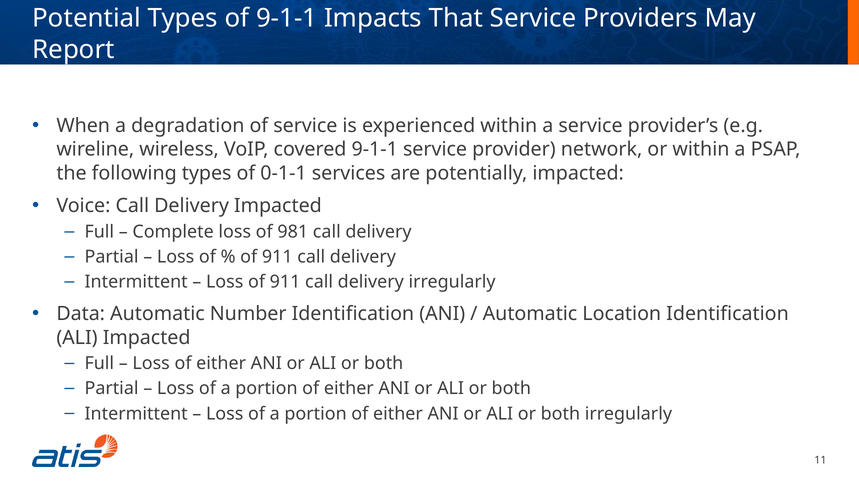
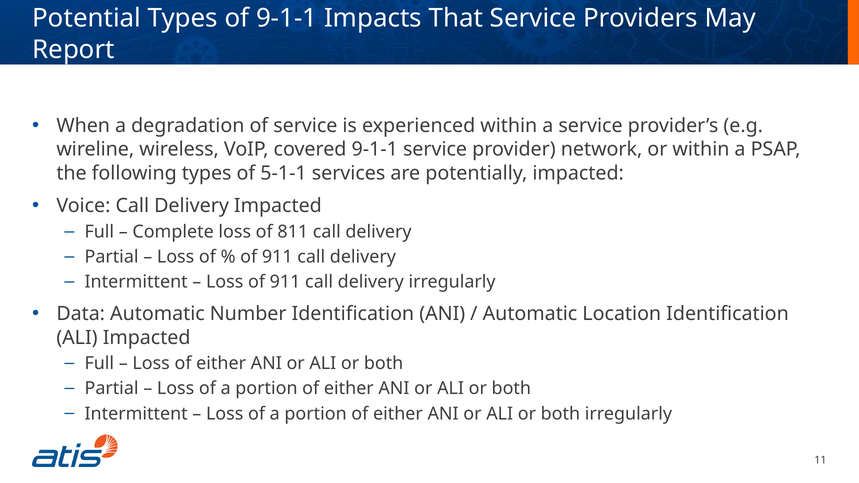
0-1-1: 0-1-1 -> 5-1-1
981: 981 -> 811
